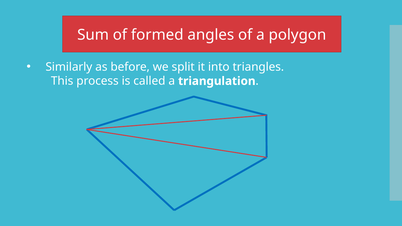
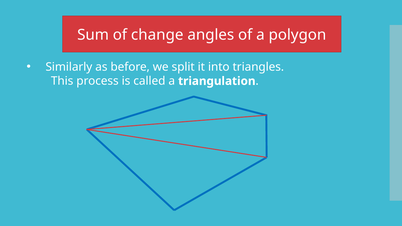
formed: formed -> change
